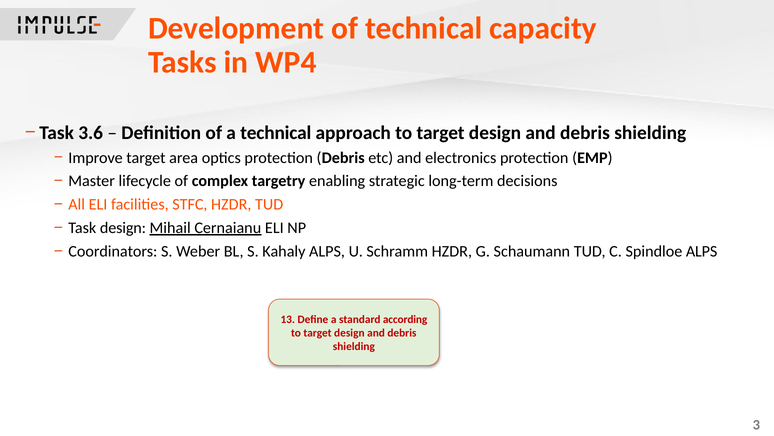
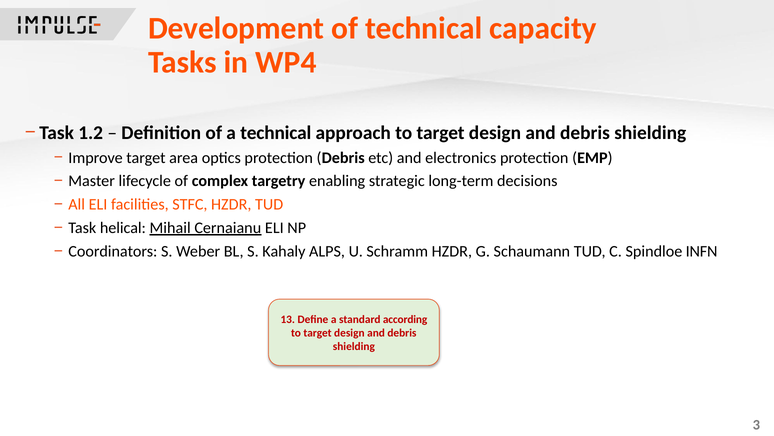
3.6: 3.6 -> 1.2
Task design: design -> helical
Spindloe ALPS: ALPS -> INFN
